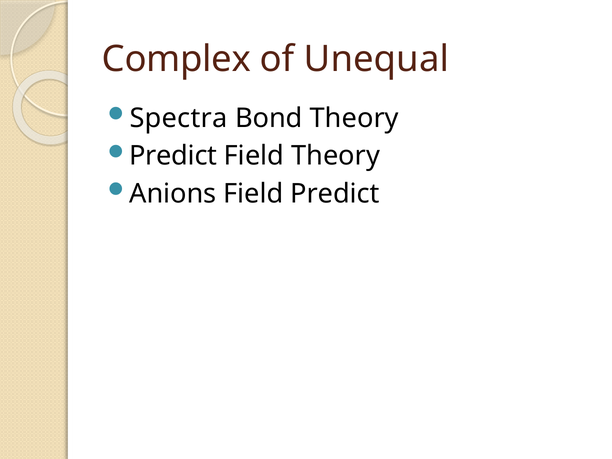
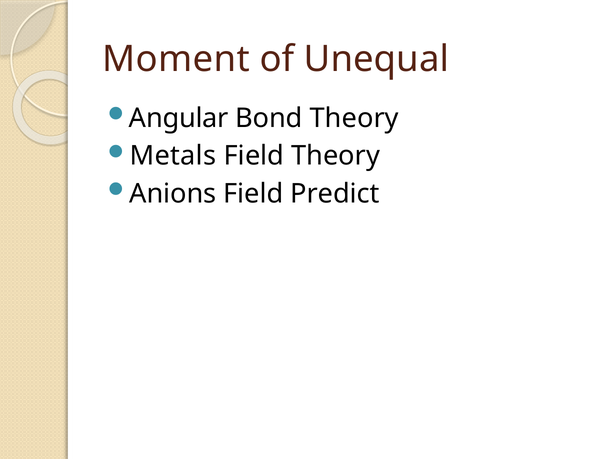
Complex: Complex -> Moment
Spectra: Spectra -> Angular
Predict at (173, 156): Predict -> Metals
